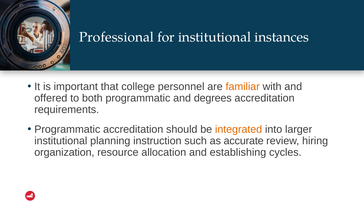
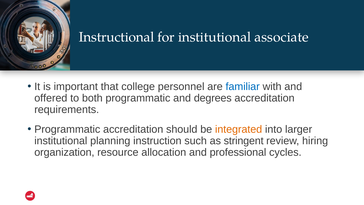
Professional: Professional -> Instructional
instances: instances -> associate
familiar colour: orange -> blue
accurate: accurate -> stringent
establishing: establishing -> professional
